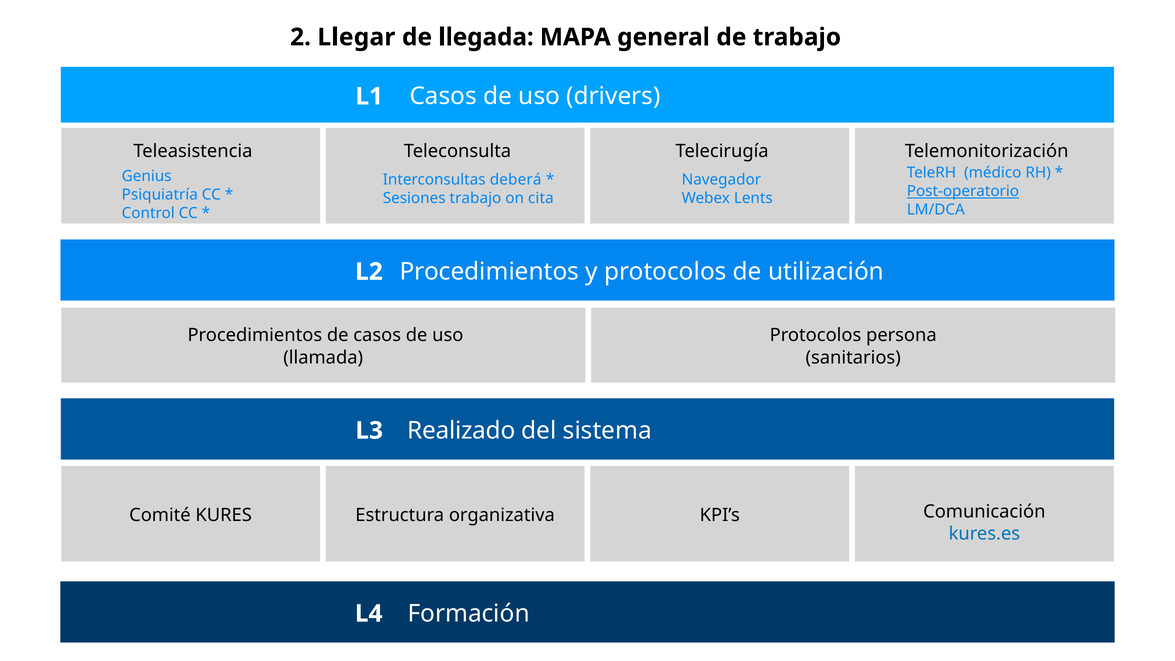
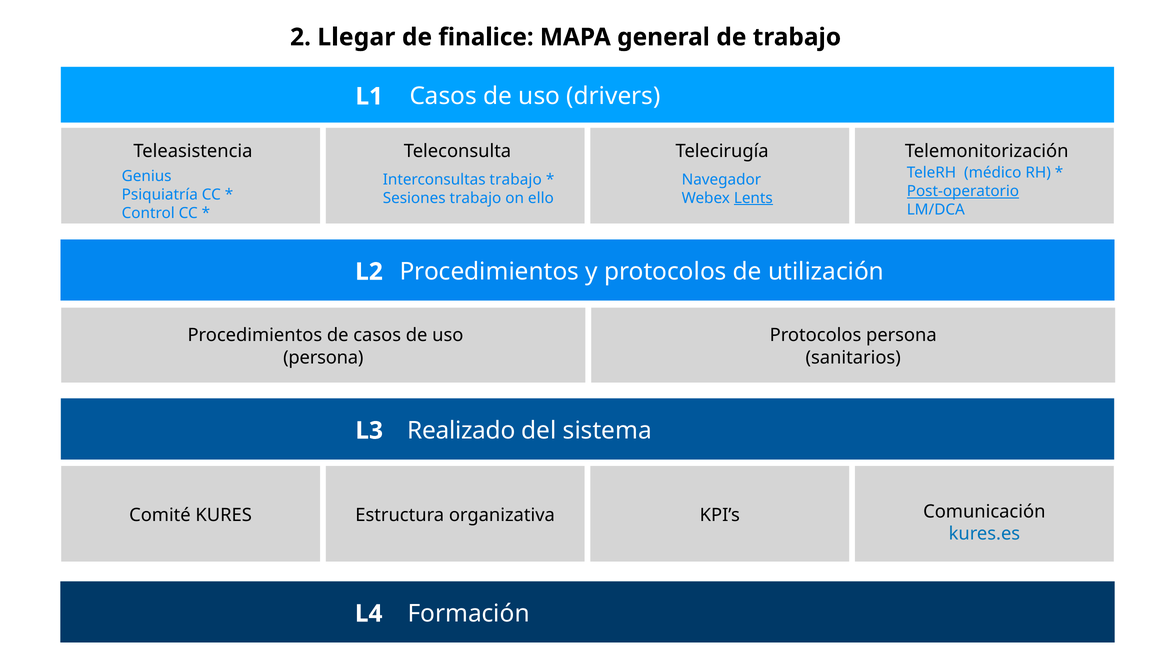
llegada: llegada -> finalice
Interconsultas deberá: deberá -> trabajo
cita: cita -> ello
Lents underline: none -> present
llamada at (323, 357): llamada -> persona
